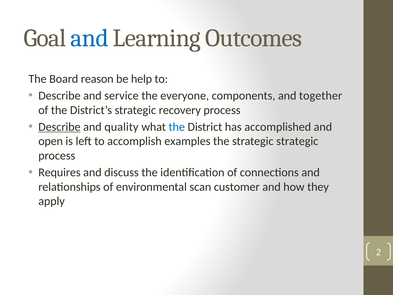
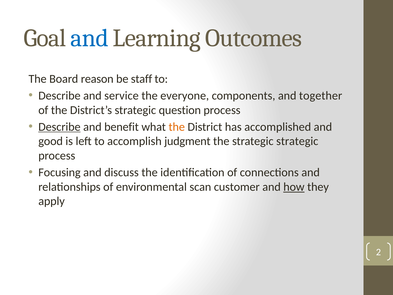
help: help -> staff
recovery: recovery -> question
quality: quality -> benefit
the at (177, 127) colour: blue -> orange
open: open -> good
examples: examples -> judgment
Requires: Requires -> Focusing
how underline: none -> present
